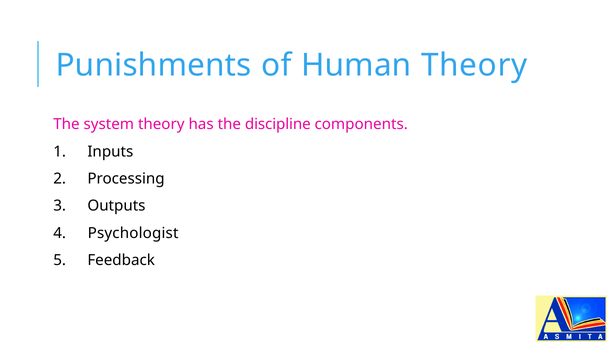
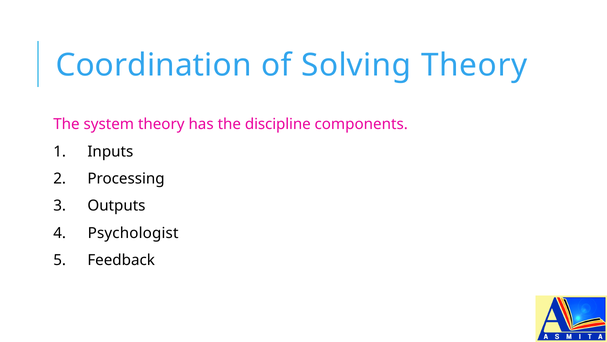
Punishments: Punishments -> Coordination
Human: Human -> Solving
